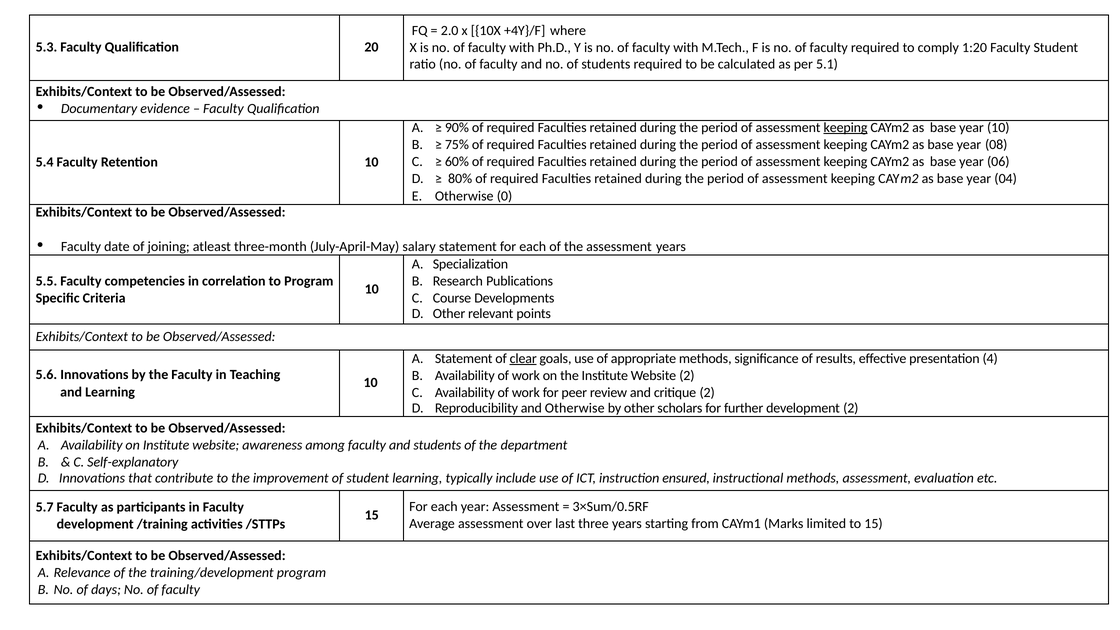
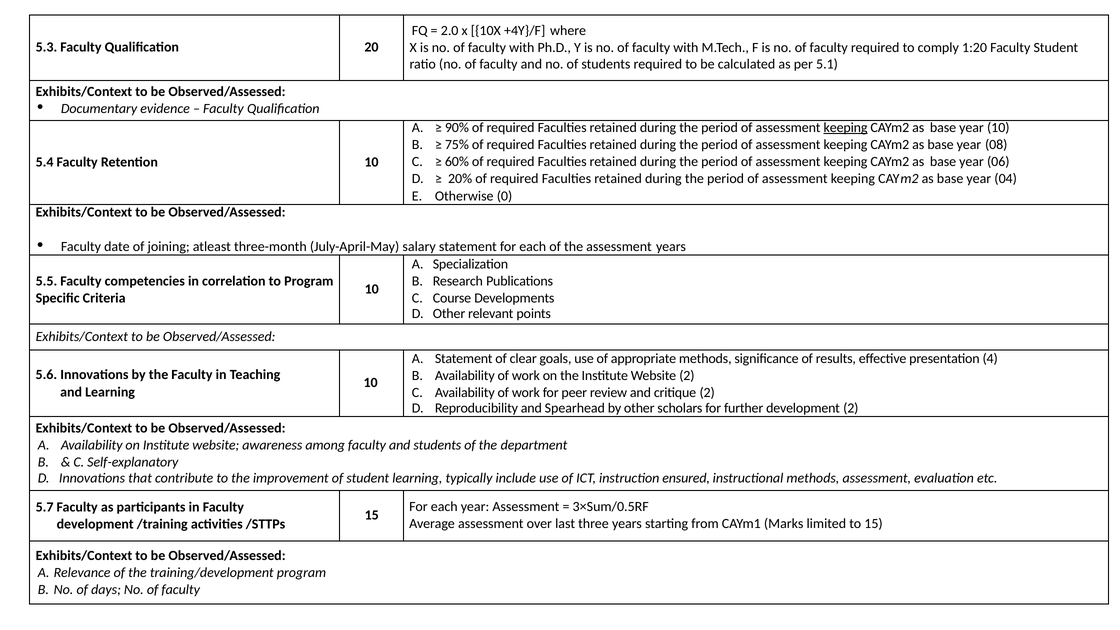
80%: 80% -> 20%
clear underline: present -> none
and Otherwise: Otherwise -> Spearhead
